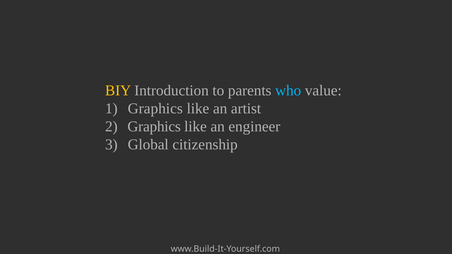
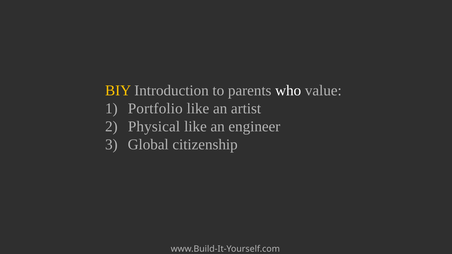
who colour: light blue -> white
Graphics at (155, 109): Graphics -> Portfolio
Graphics at (154, 127): Graphics -> Physical
